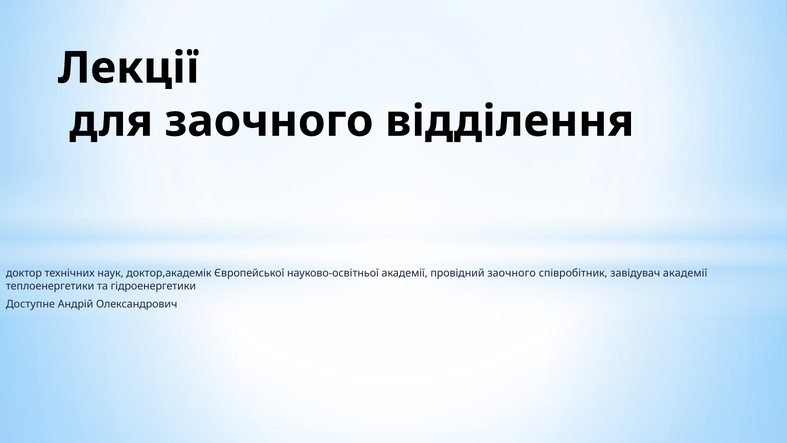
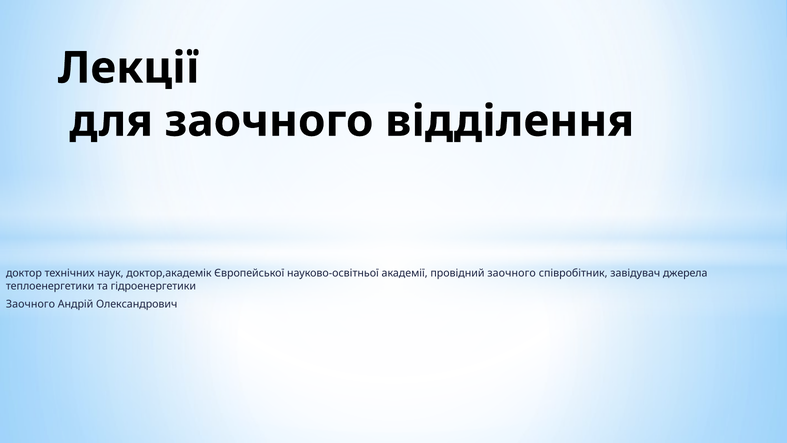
завідувач академії: академії -> джерела
Доступне at (30, 304): Доступне -> Заочного
